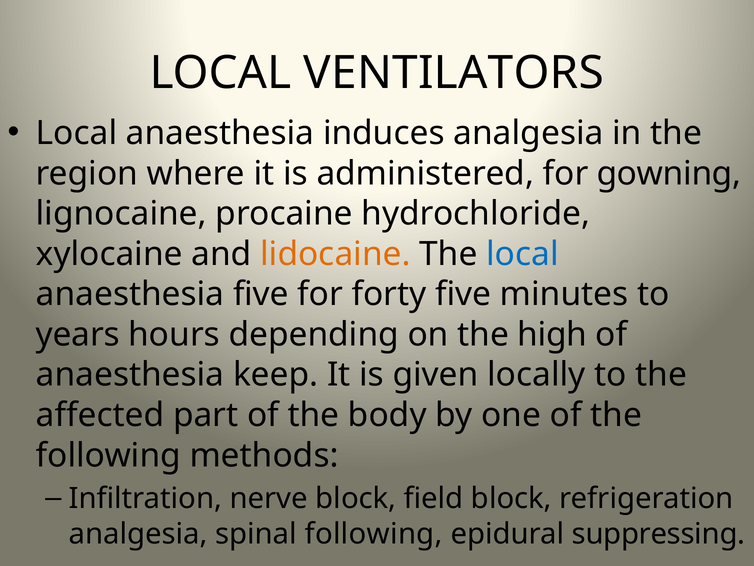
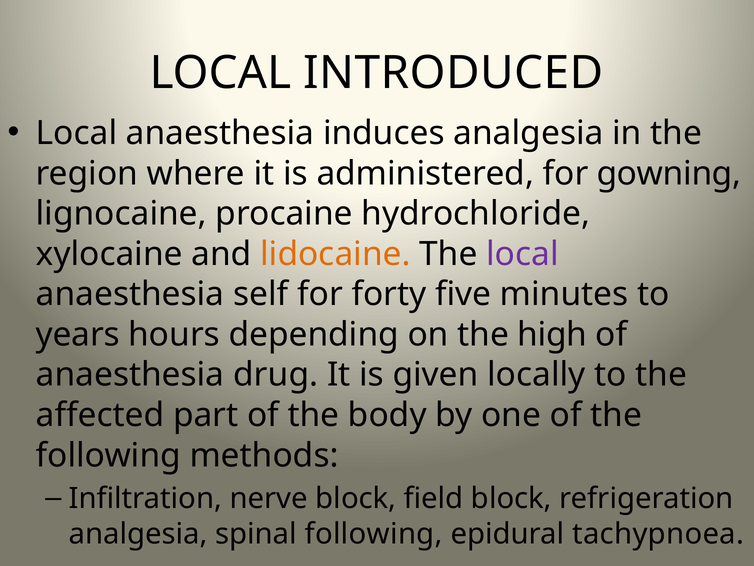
VENTILATORS: VENTILATORS -> INTRODUCED
local at (522, 254) colour: blue -> purple
anaesthesia five: five -> self
keep: keep -> drug
suppressing: suppressing -> tachypnoea
